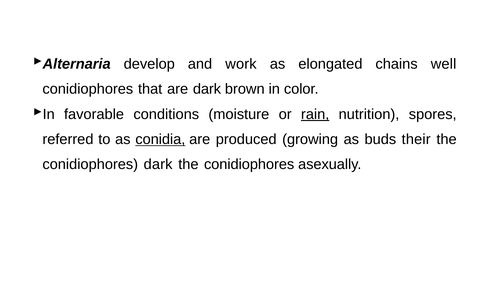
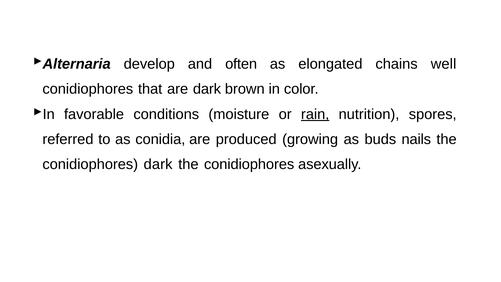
work: work -> often
conidia underline: present -> none
their: their -> nails
